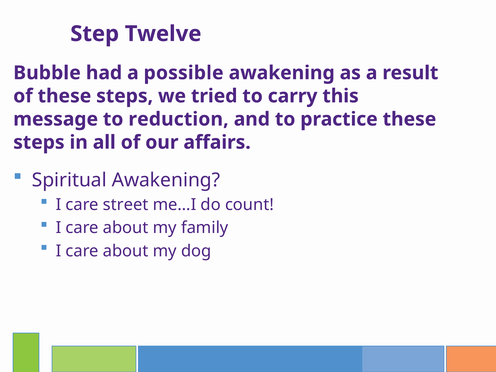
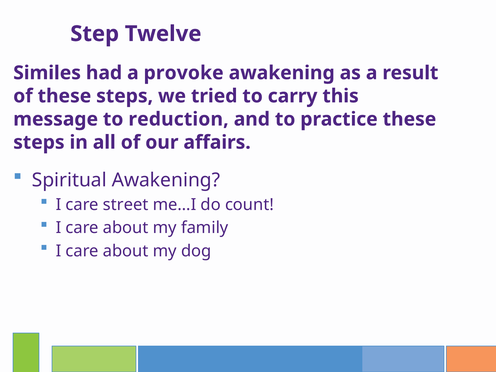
Bubble: Bubble -> Similes
possible: possible -> provoke
